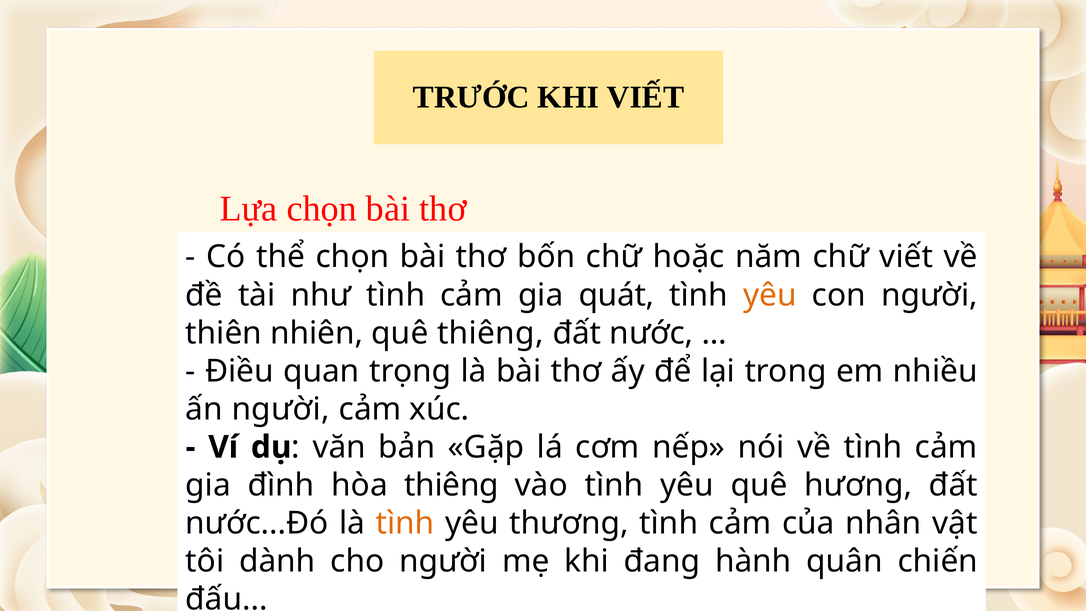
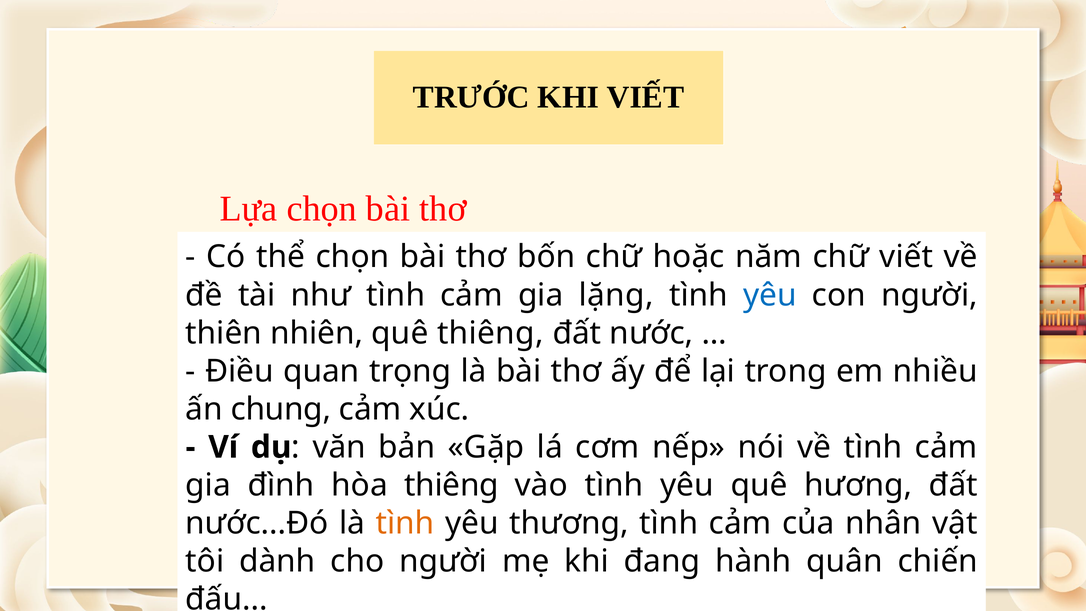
quát: quát -> lặng
yêu at (770, 295) colour: orange -> blue
ấn người: người -> chung
